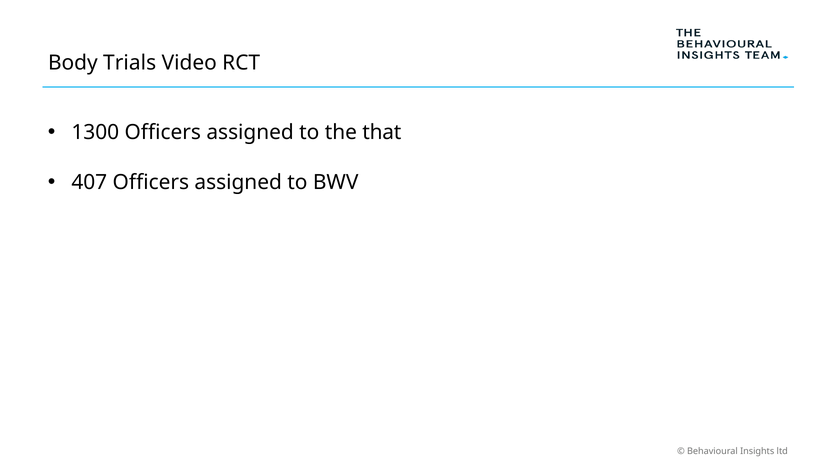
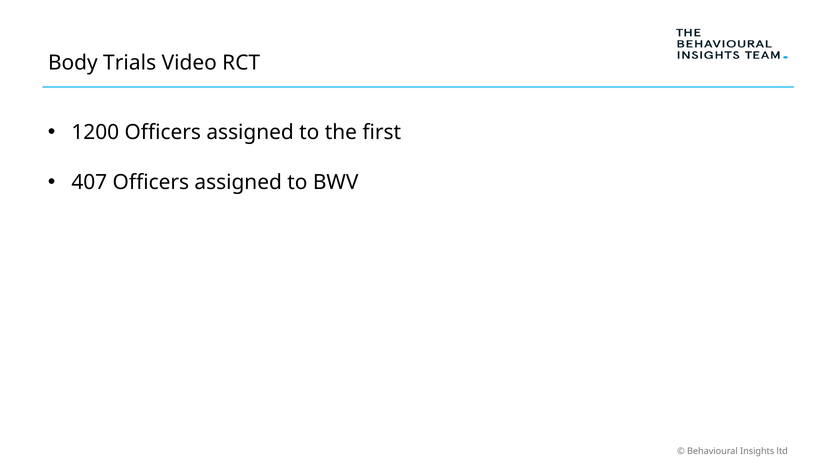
1300: 1300 -> 1200
that: that -> first
